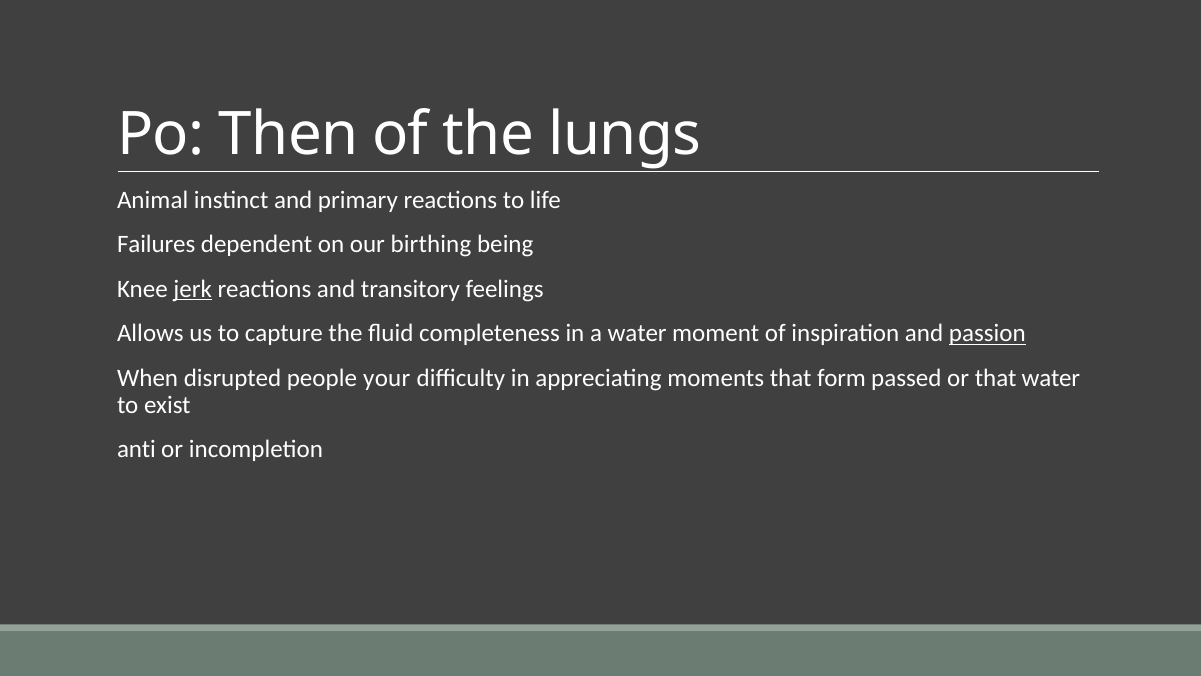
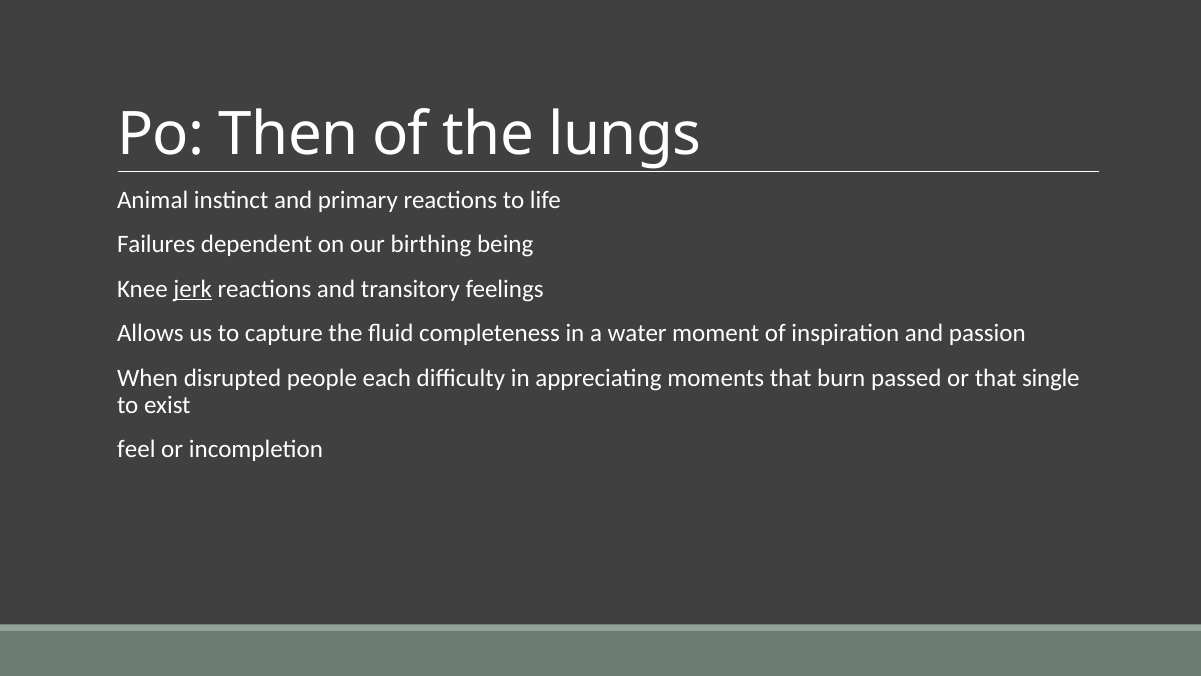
passion underline: present -> none
your: your -> each
form: form -> burn
that water: water -> single
anti: anti -> feel
